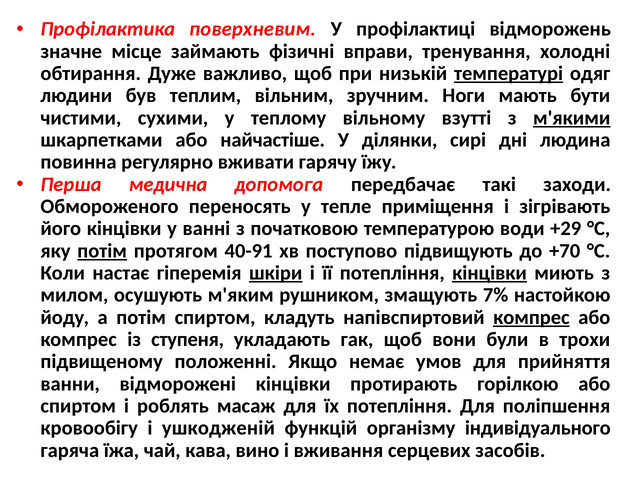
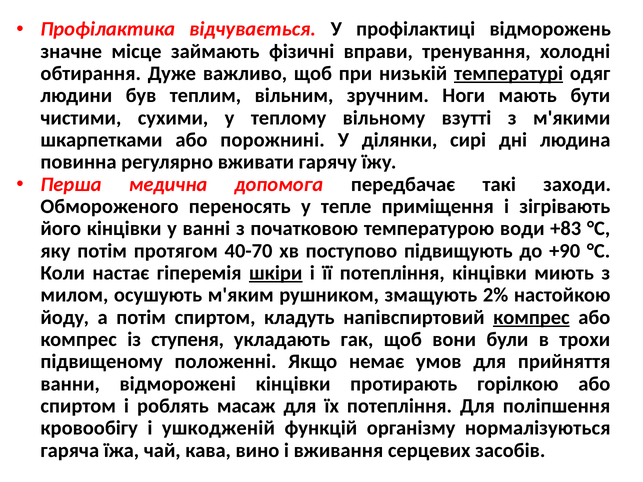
поверхневим: поверхневим -> відчувається
м'якими underline: present -> none
найчастіше: найчастіше -> порожнині
+29: +29 -> +83
потім at (102, 251) underline: present -> none
40-91: 40-91 -> 40-70
+70: +70 -> +90
кінцівки at (490, 273) underline: present -> none
7%: 7% -> 2%
індивідуального: індивідуального -> нормалізуються
